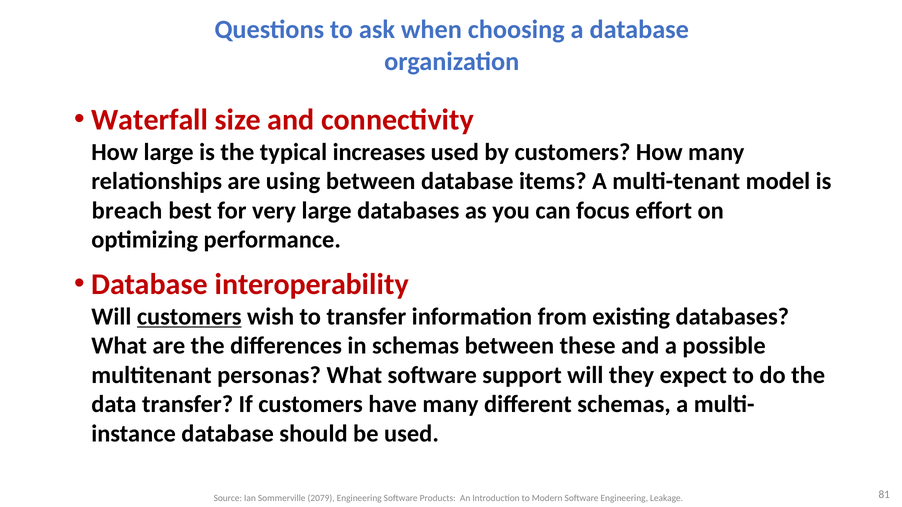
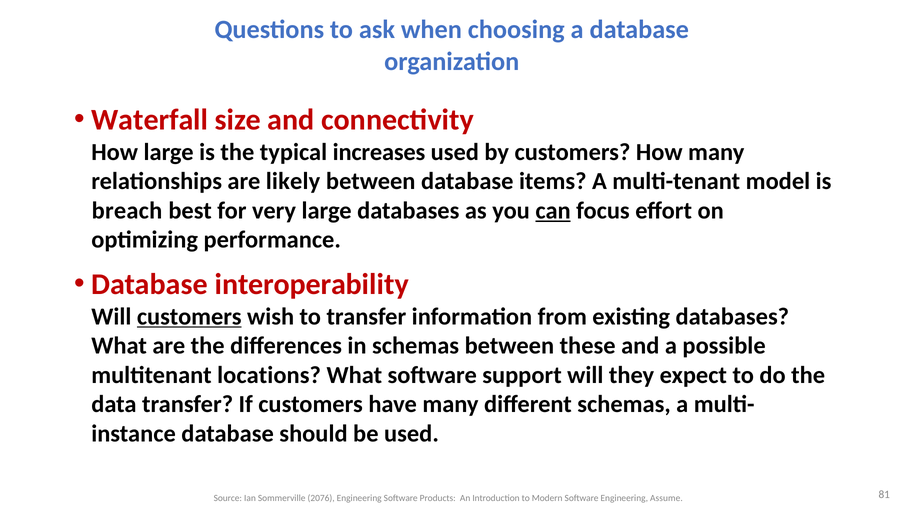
using: using -> likely
can underline: none -> present
personas: personas -> locations
2079: 2079 -> 2076
Leakage: Leakage -> Assume
